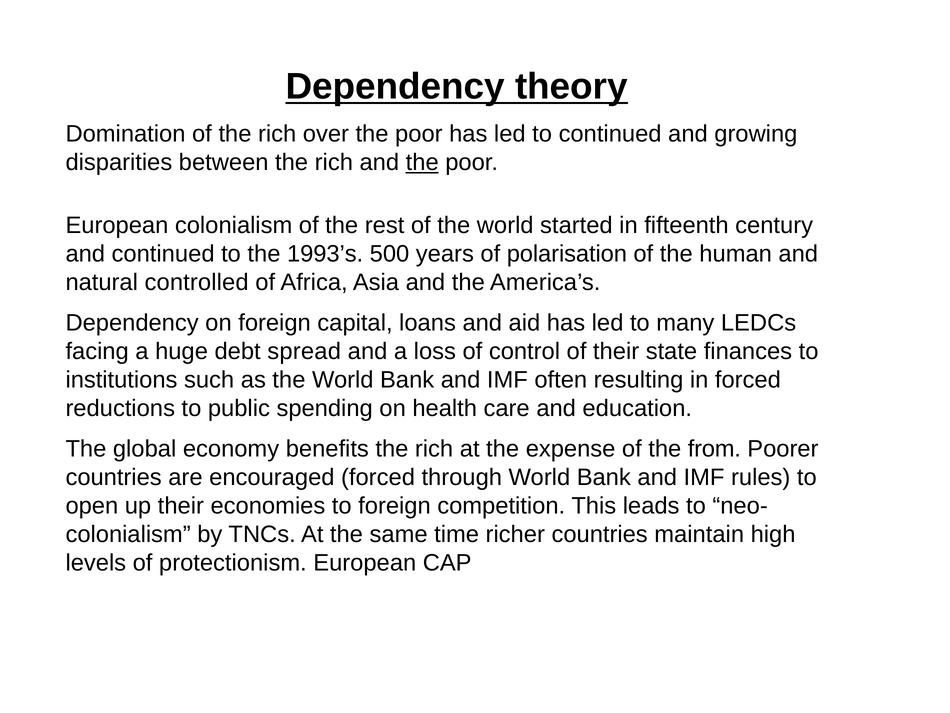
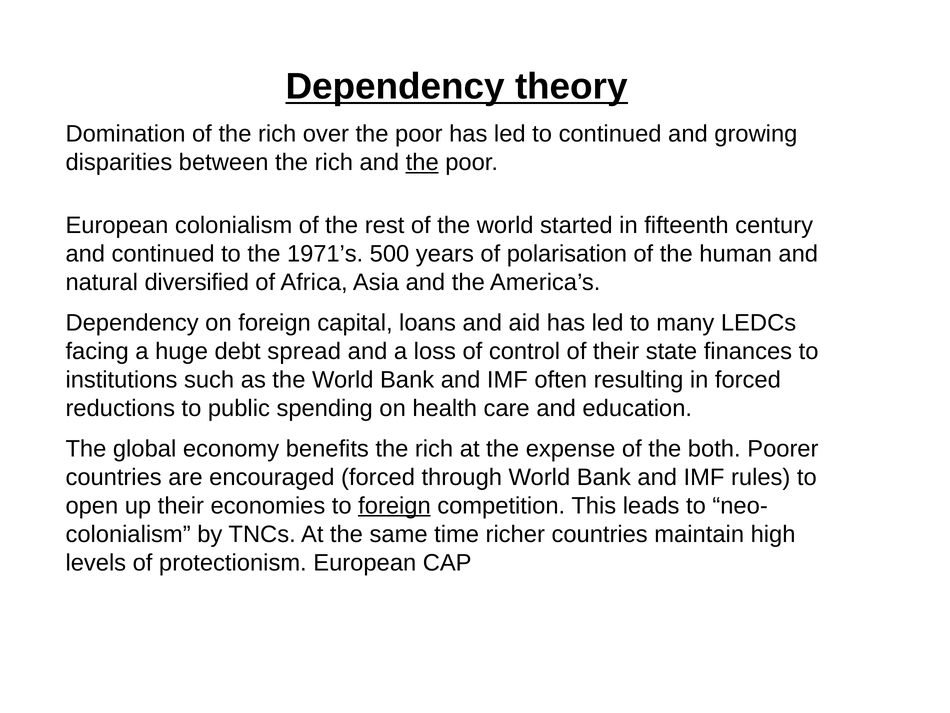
1993’s: 1993’s -> 1971’s
controlled: controlled -> diversified
from: from -> both
foreign at (394, 505) underline: none -> present
